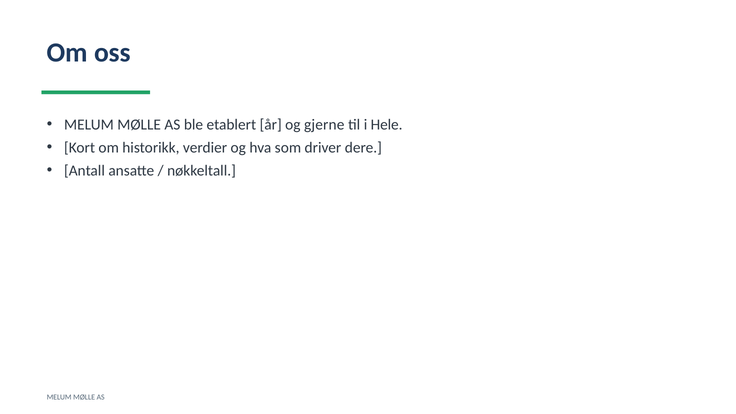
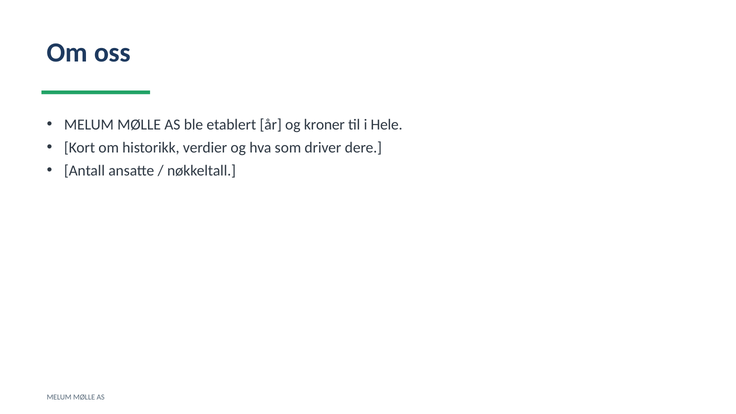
gjerne: gjerne -> kroner
